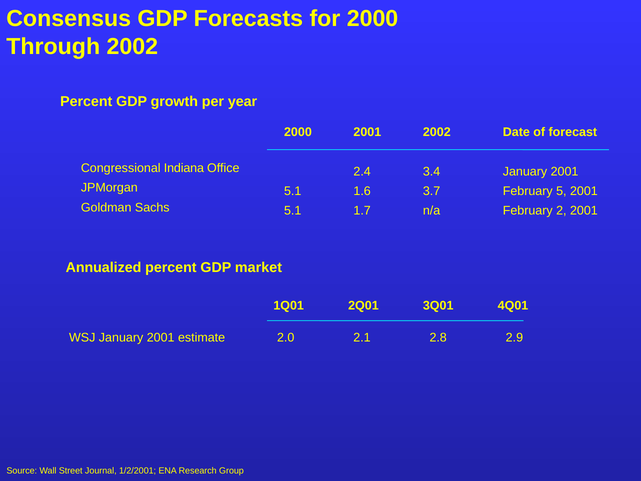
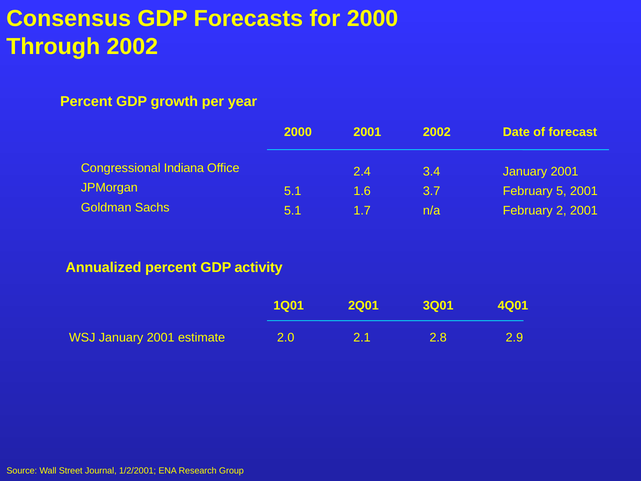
market: market -> activity
